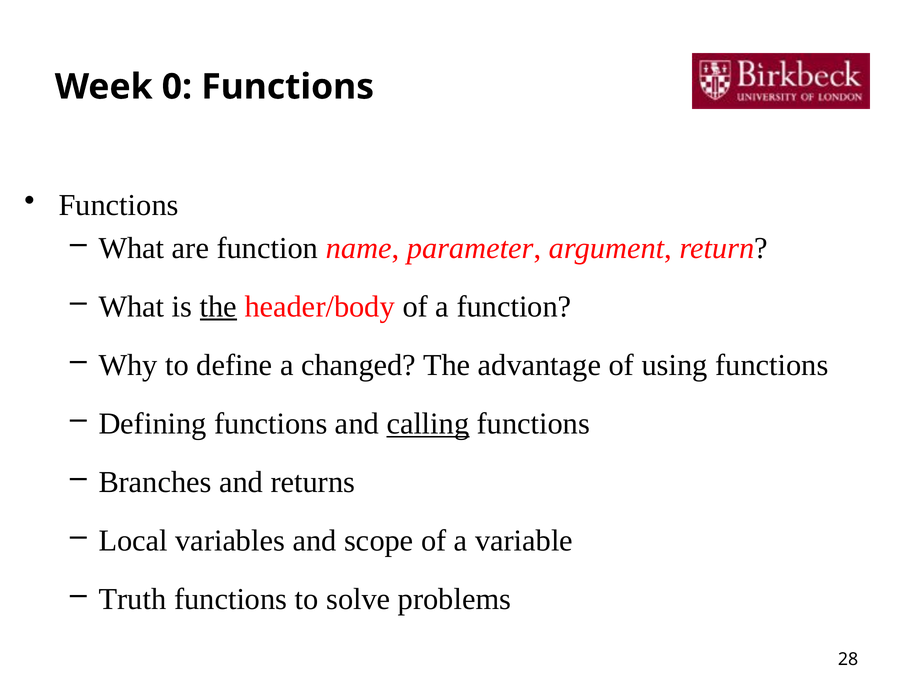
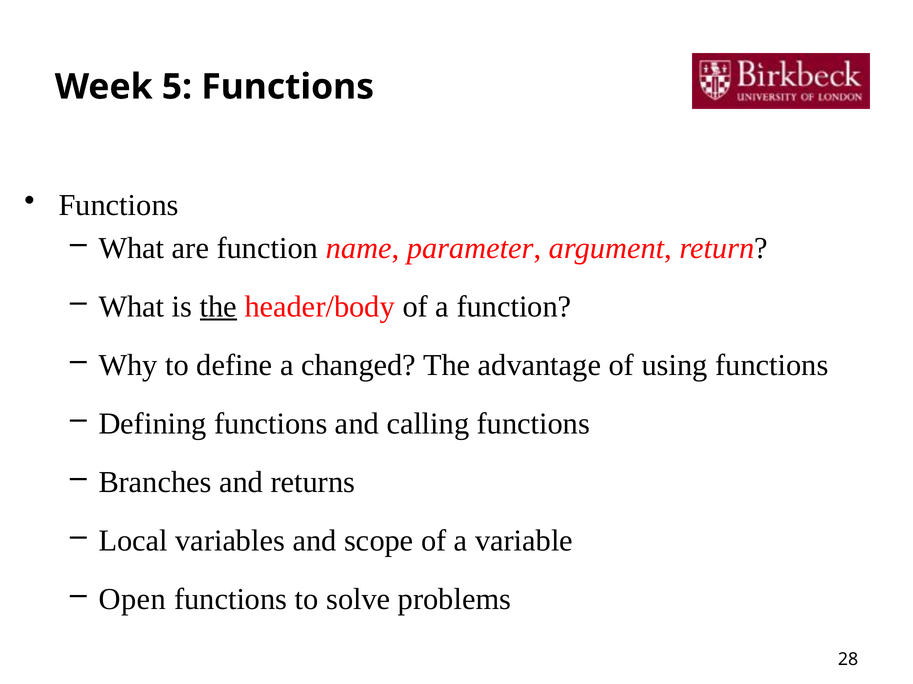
0: 0 -> 5
calling underline: present -> none
Truth: Truth -> Open
